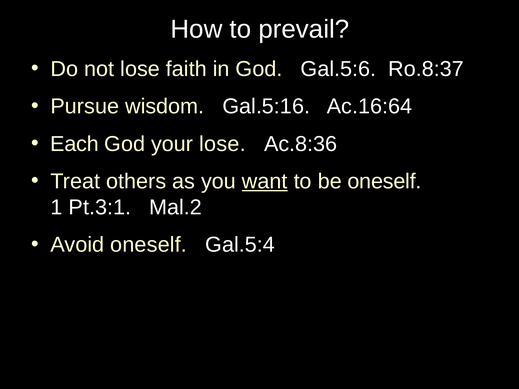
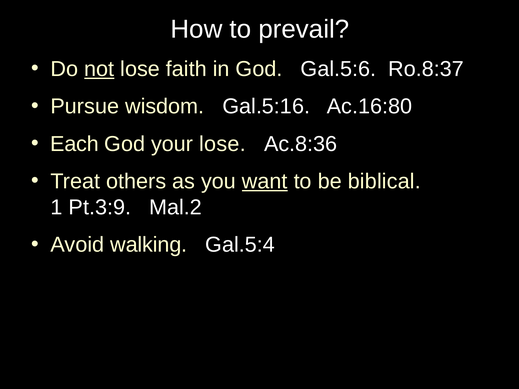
not underline: none -> present
Ac.16:64: Ac.16:64 -> Ac.16:80
be oneself: oneself -> biblical
Pt.3:1: Pt.3:1 -> Pt.3:9
Avoid oneself: oneself -> walking
